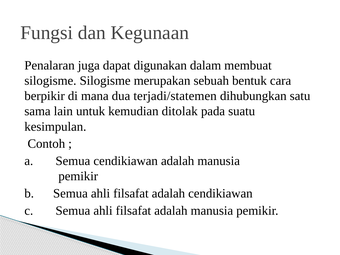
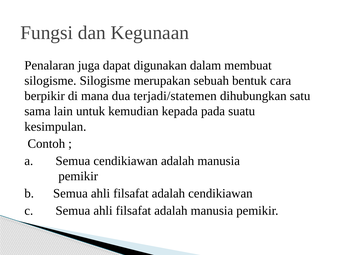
ditolak: ditolak -> kepada
